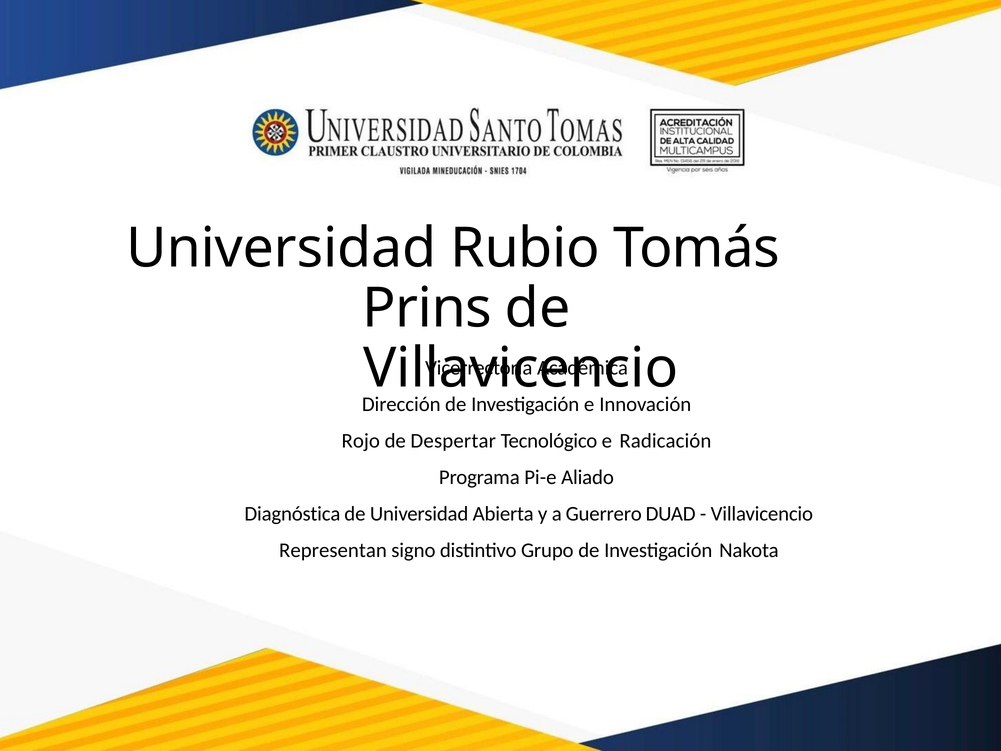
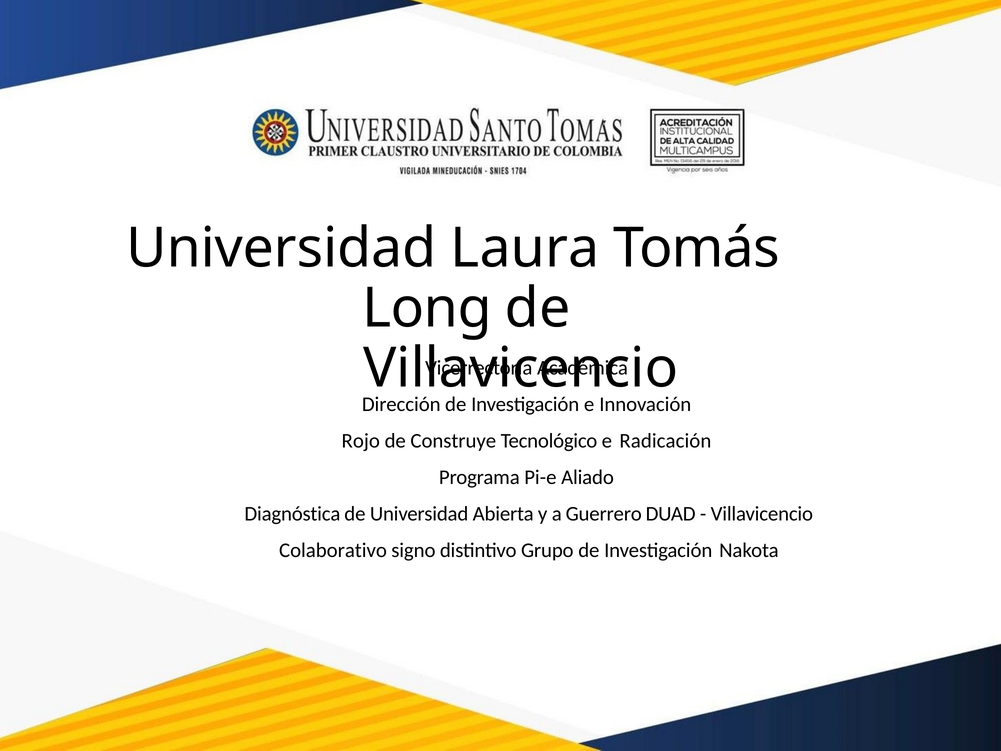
Rubio: Rubio -> Laura
Prins: Prins -> Long
Despertar: Despertar -> Construye
Representan: Representan -> Colaborativo
